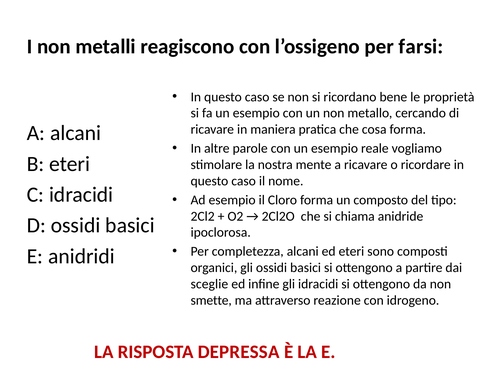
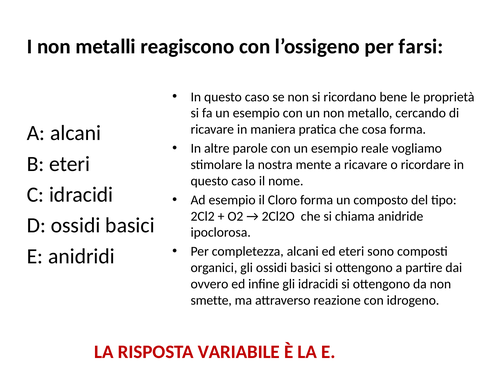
sceglie: sceglie -> ovvero
DEPRESSA: DEPRESSA -> VARIABILE
